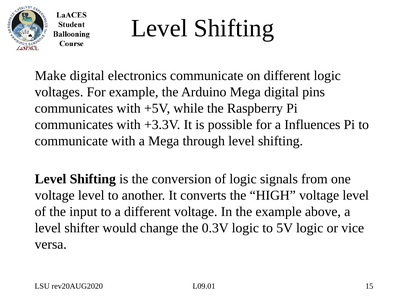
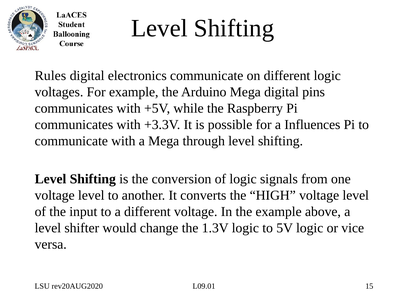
Make: Make -> Rules
0.3V: 0.3V -> 1.3V
